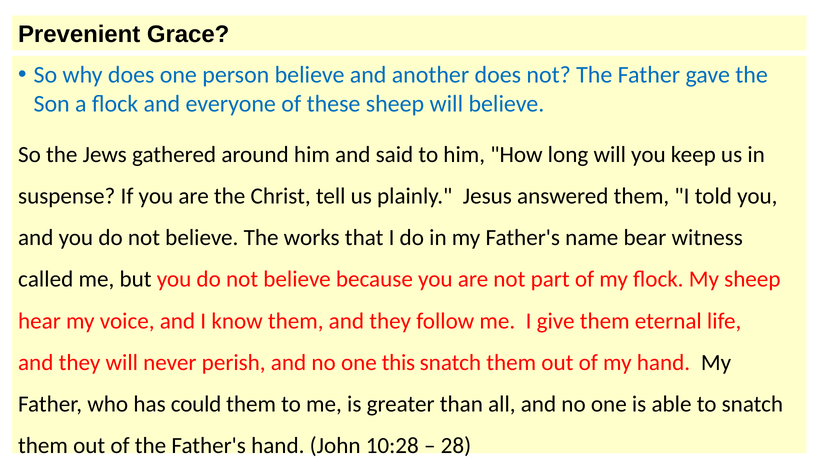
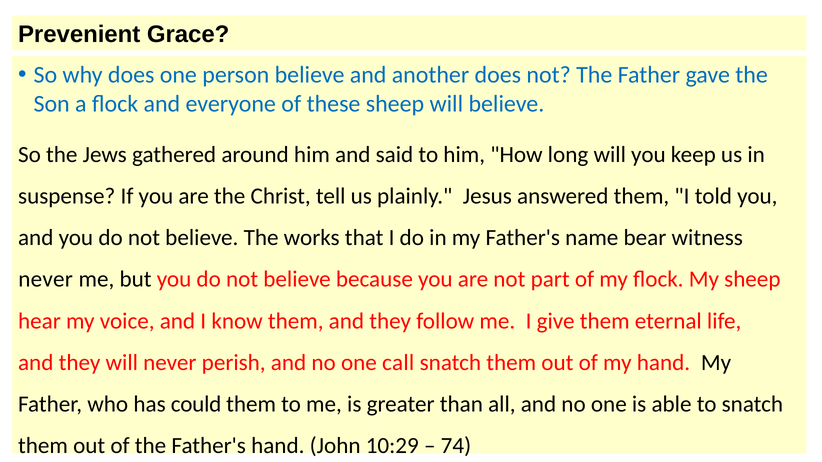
called at (46, 280): called -> never
this: this -> call
10:28: 10:28 -> 10:29
28: 28 -> 74
